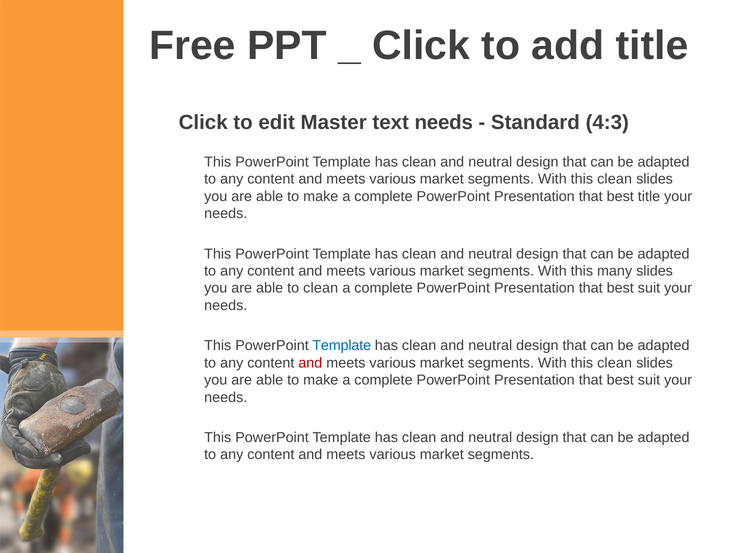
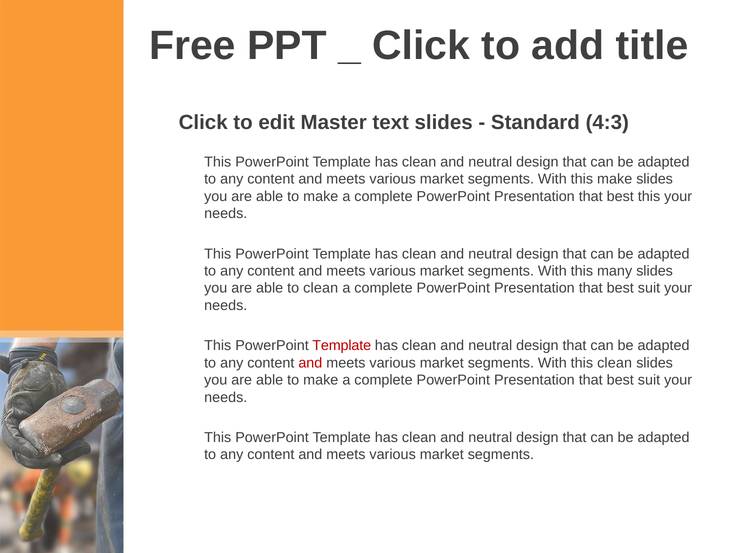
text needs: needs -> slides
clean at (615, 179): clean -> make
best title: title -> this
Template at (342, 346) colour: blue -> red
